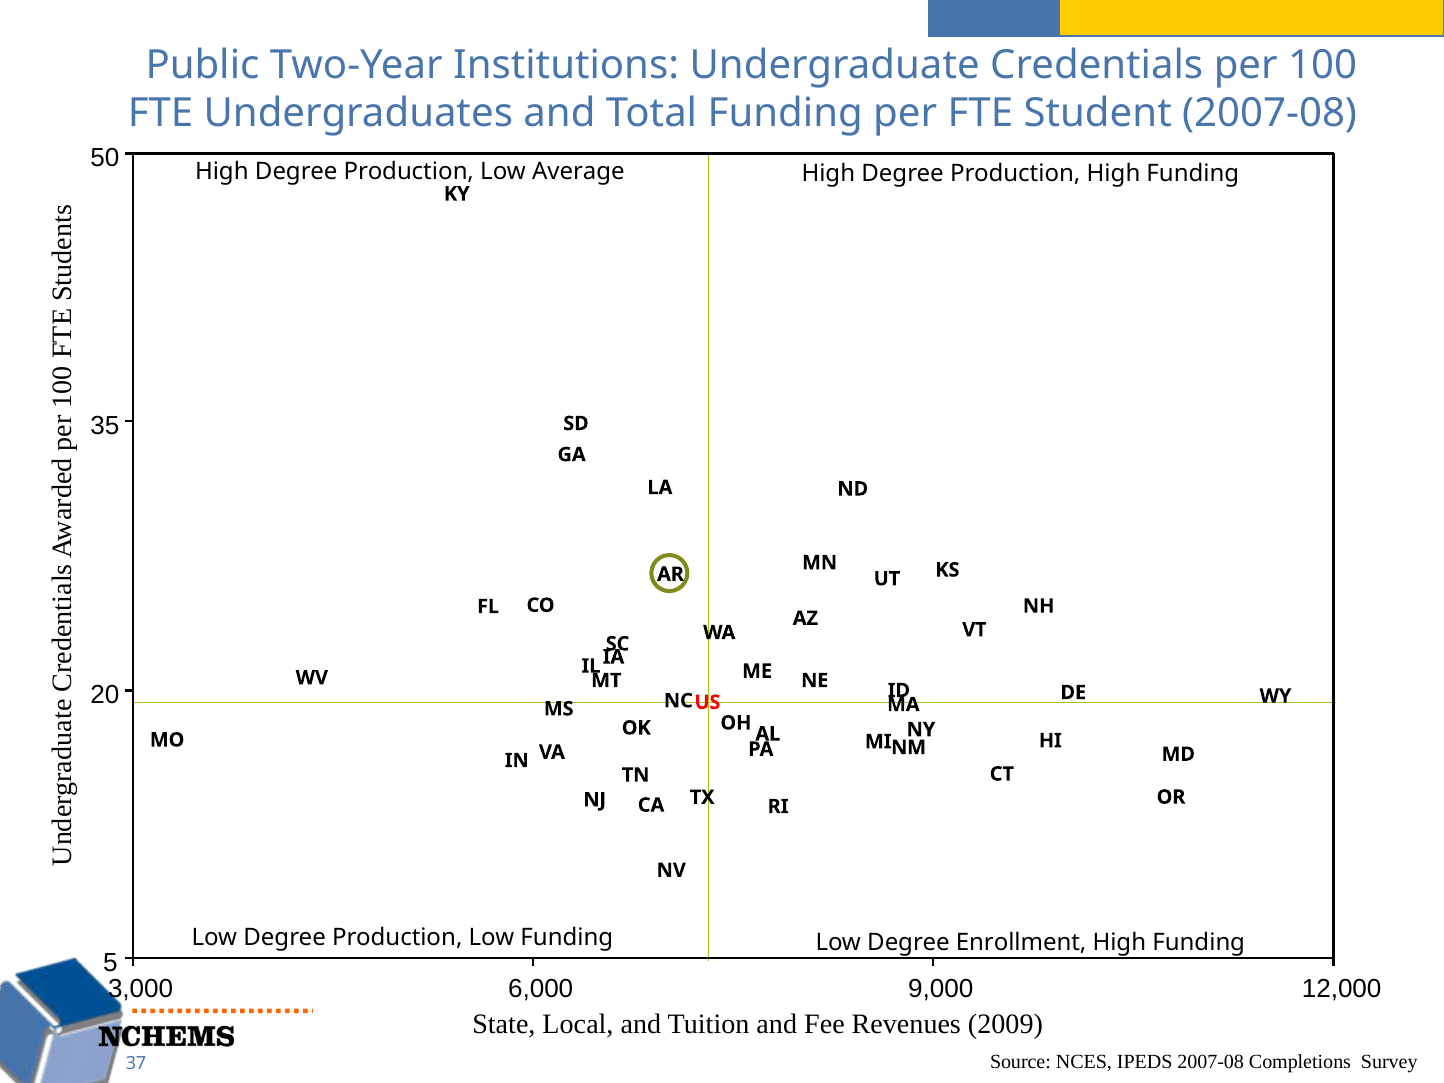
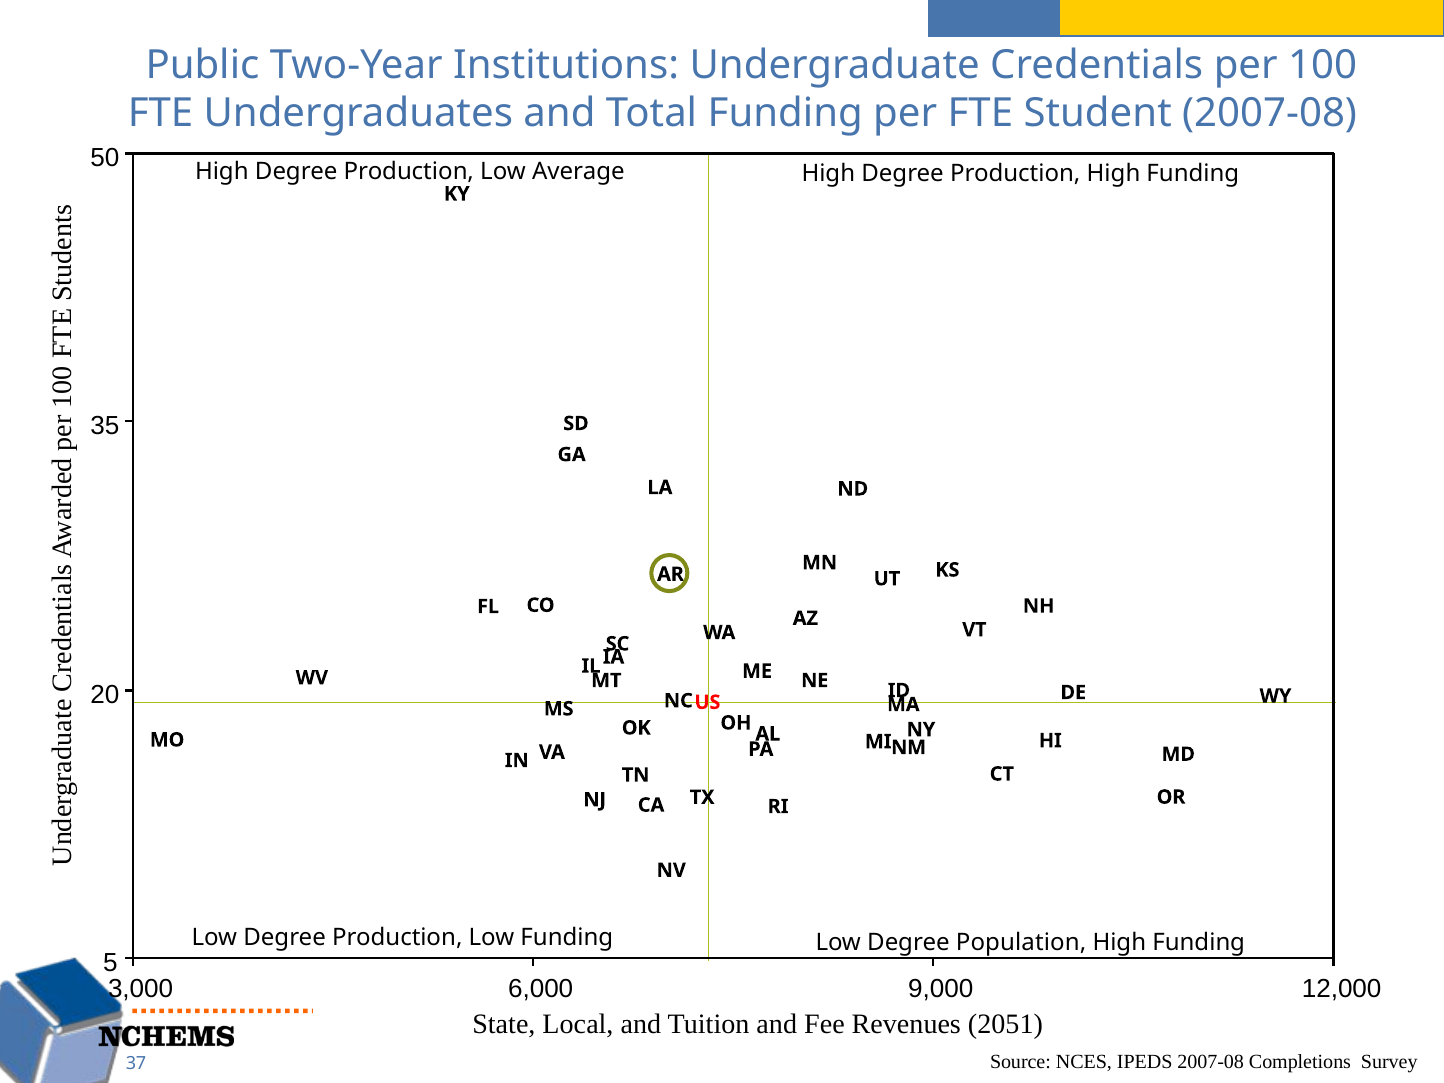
Enrollment: Enrollment -> Population
2009: 2009 -> 2051
